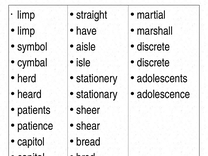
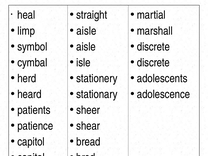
limp at (26, 15): limp -> heal
have at (86, 31): have -> aisle
